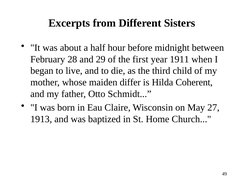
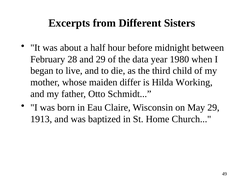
first: first -> data
1911: 1911 -> 1980
Coherent: Coherent -> Working
May 27: 27 -> 29
